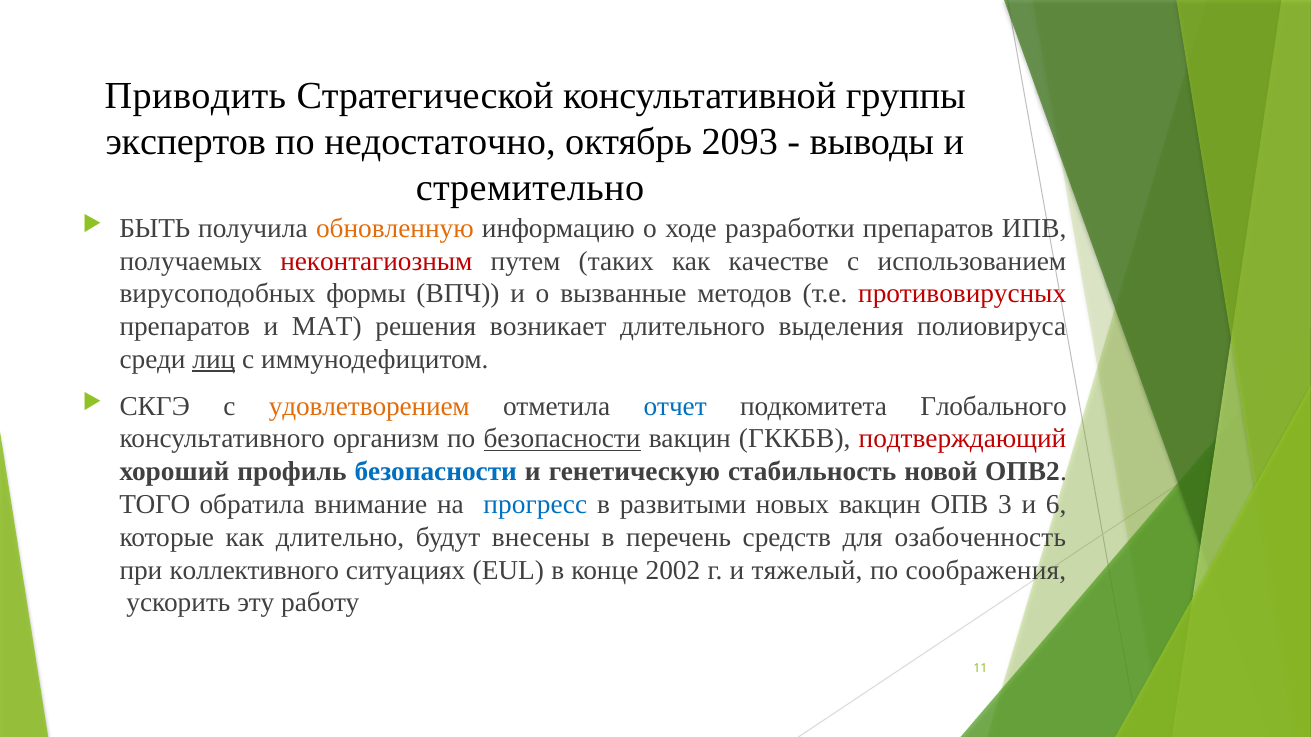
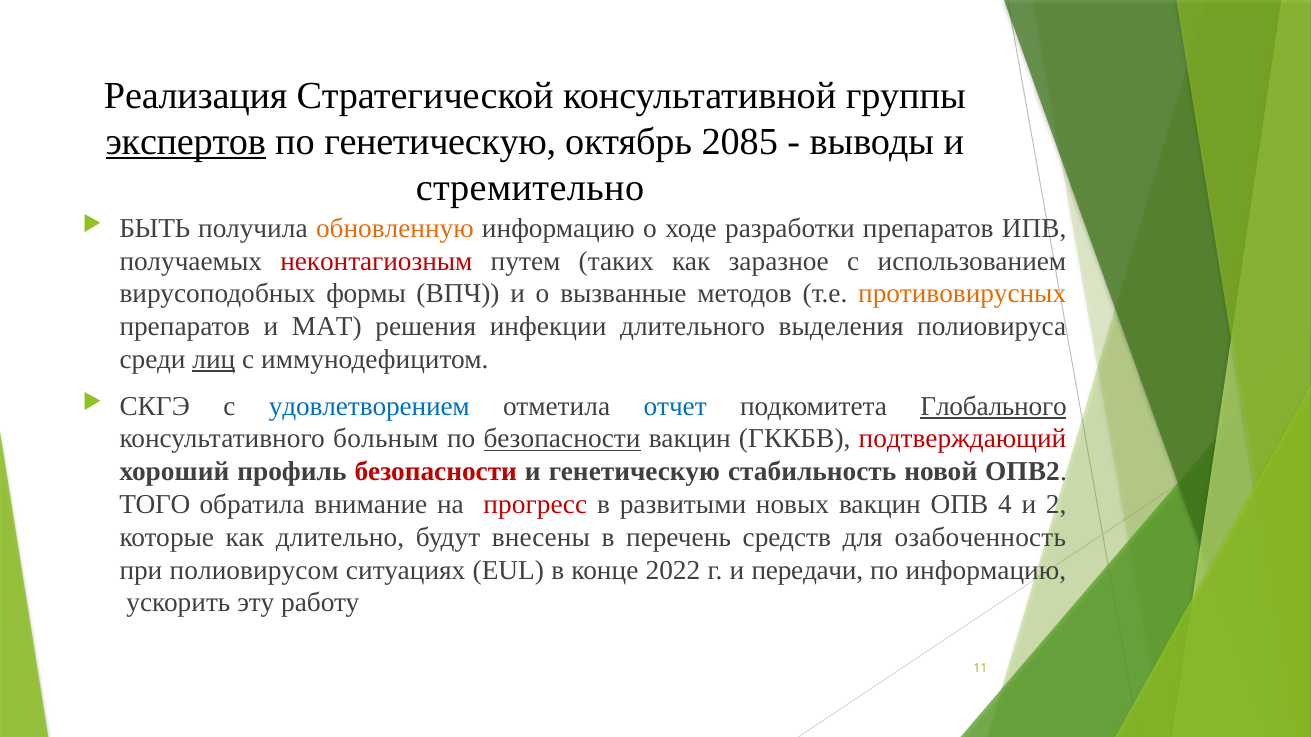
Приводить: Приводить -> Реализация
экспертов underline: none -> present
по недостаточно: недостаточно -> генетическую
2093: 2093 -> 2085
качестве: качестве -> заразное
противовирусных colour: red -> orange
возникает: возникает -> инфекции
удовлетворением colour: orange -> blue
Глобального underline: none -> present
организм: организм -> больным
безопасности at (436, 472) colour: blue -> red
прогресс colour: blue -> red
3: 3 -> 4
6: 6 -> 2
коллективного: коллективного -> полиовирусом
2002: 2002 -> 2022
тяжелый: тяжелый -> передачи
по соображения: соображения -> информацию
